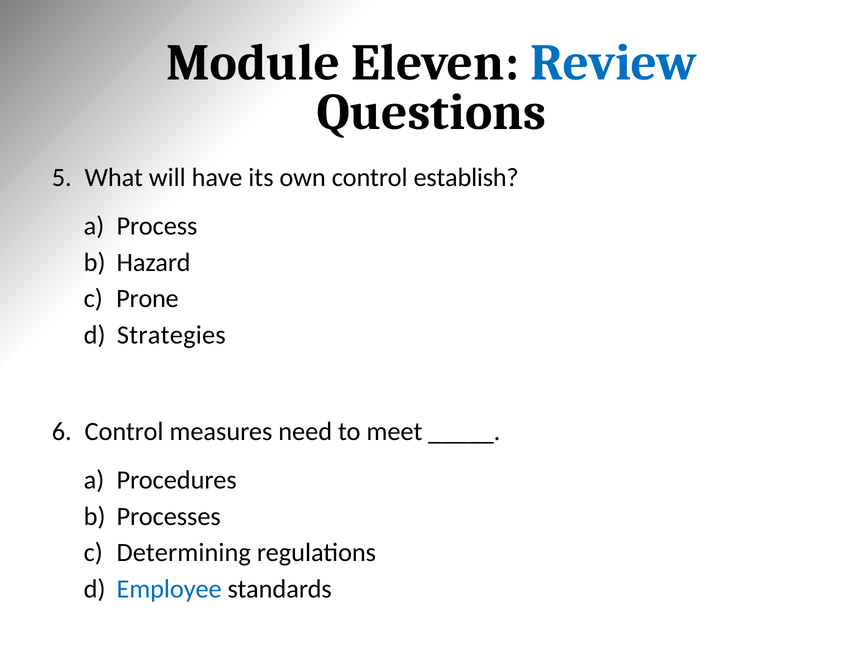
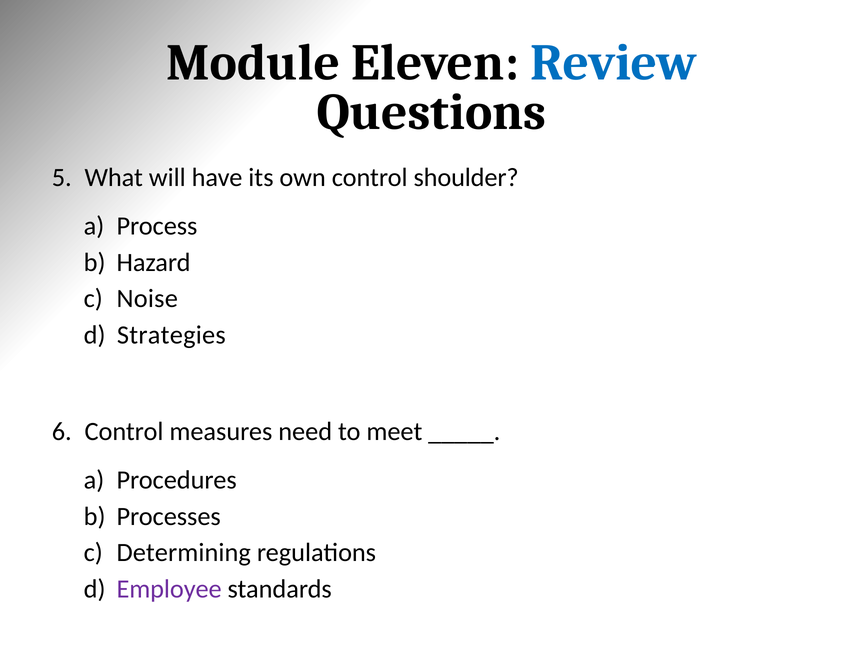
establish: establish -> shoulder
Prone: Prone -> Noise
Employee colour: blue -> purple
